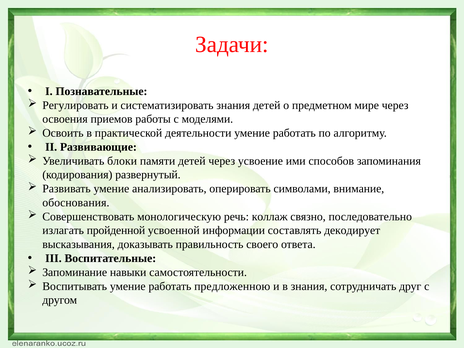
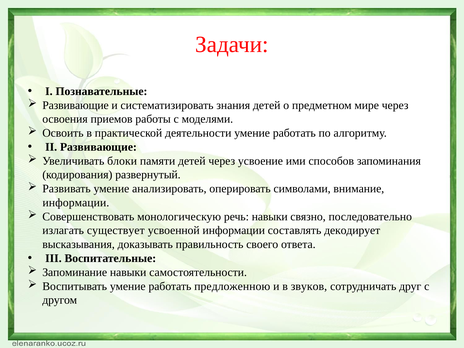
Регулировать at (75, 105): Регулировать -> Развивающие
обоснования at (76, 203): обоснования -> информации
речь коллаж: коллаж -> навыки
пройденной: пройденной -> существует
в знания: знания -> звуков
